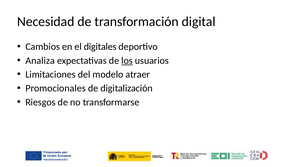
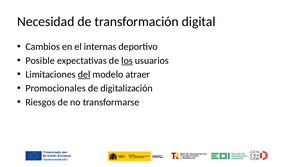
digitales: digitales -> internas
Analiza: Analiza -> Posible
del underline: none -> present
